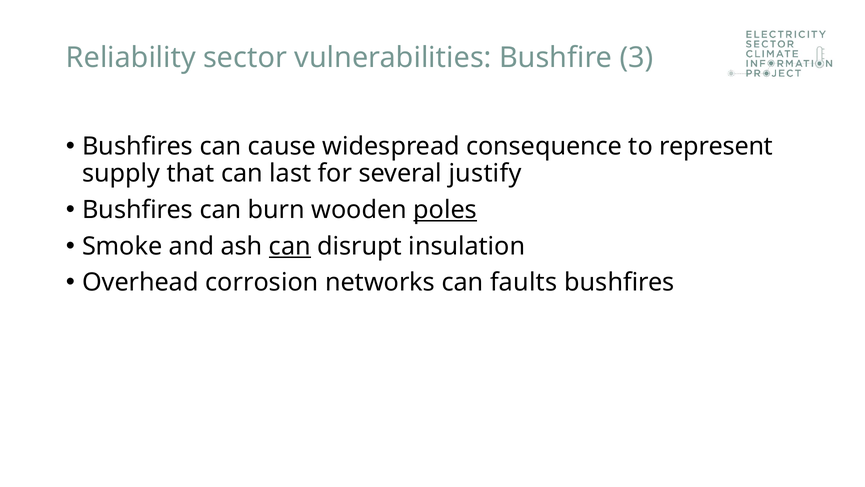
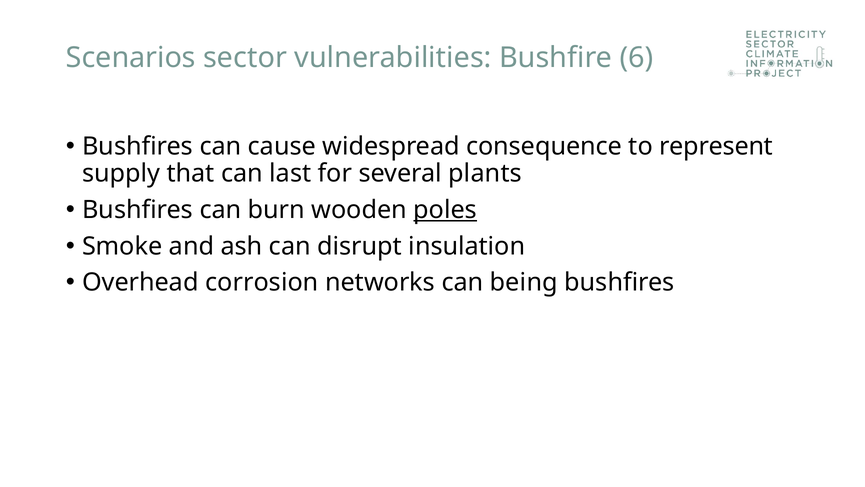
Reliability: Reliability -> Scenarios
3: 3 -> 6
justify: justify -> plants
can at (290, 246) underline: present -> none
faults: faults -> being
